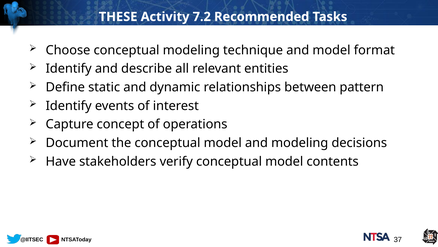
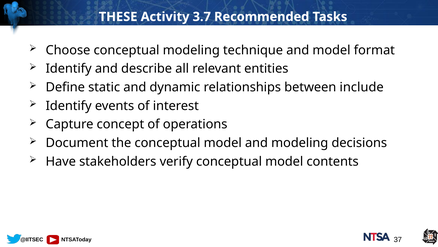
7.2: 7.2 -> 3.7
pattern: pattern -> include
